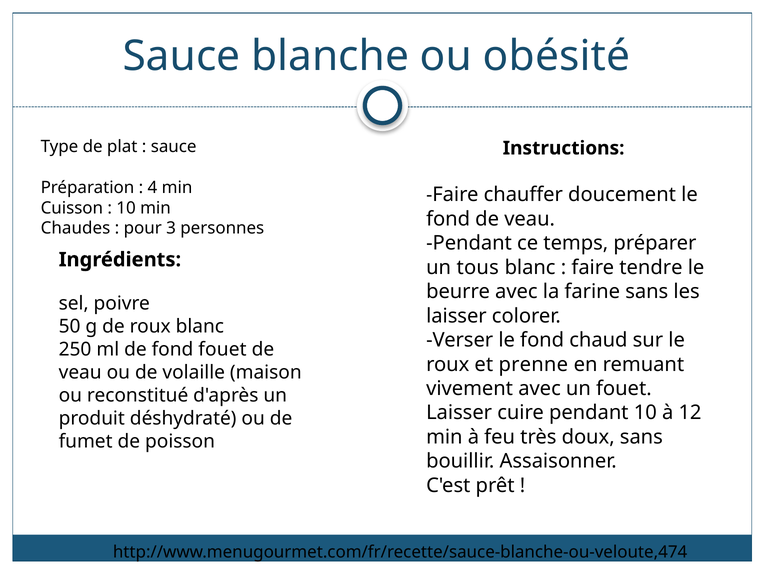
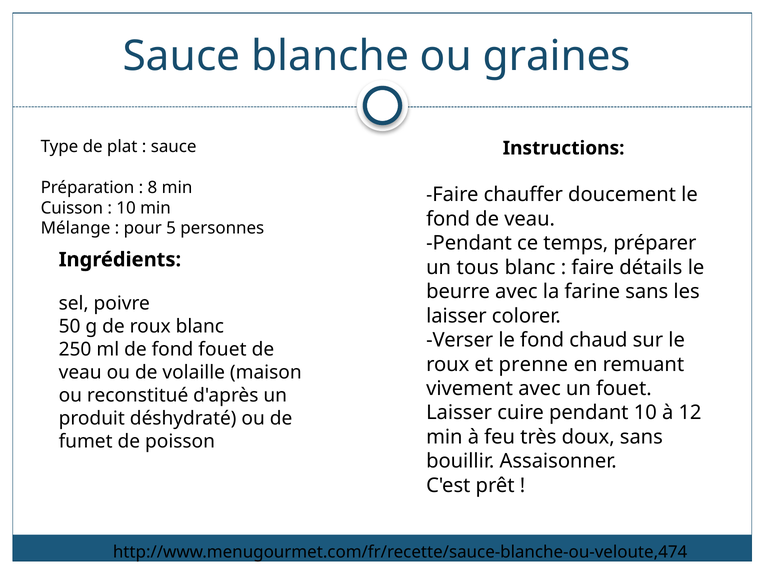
obésité: obésité -> graines
4: 4 -> 8
Chaudes: Chaudes -> Mélange
3: 3 -> 5
tendre: tendre -> détails
